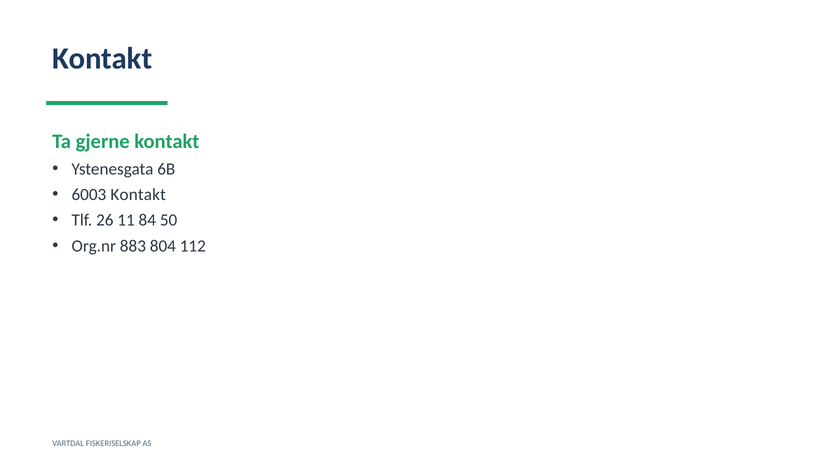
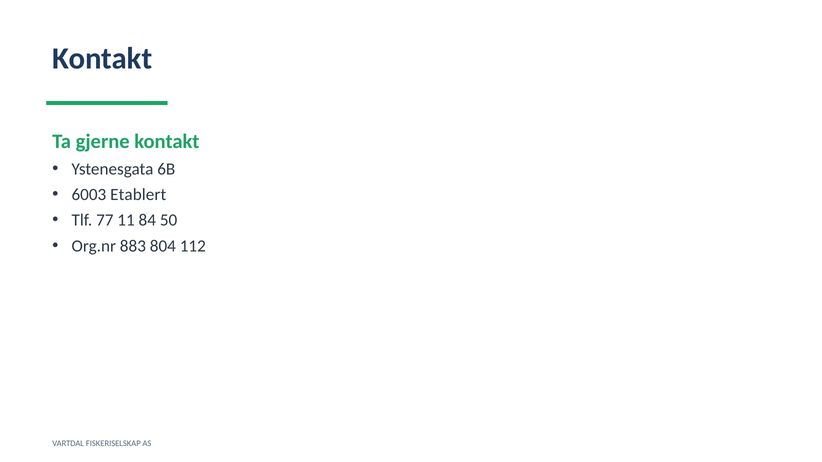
6003 Kontakt: Kontakt -> Etablert
26: 26 -> 77
